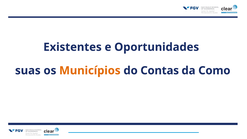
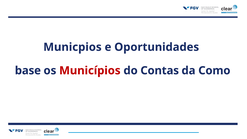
Existentes: Existentes -> Municpios
suas: suas -> base
Municípios colour: orange -> red
